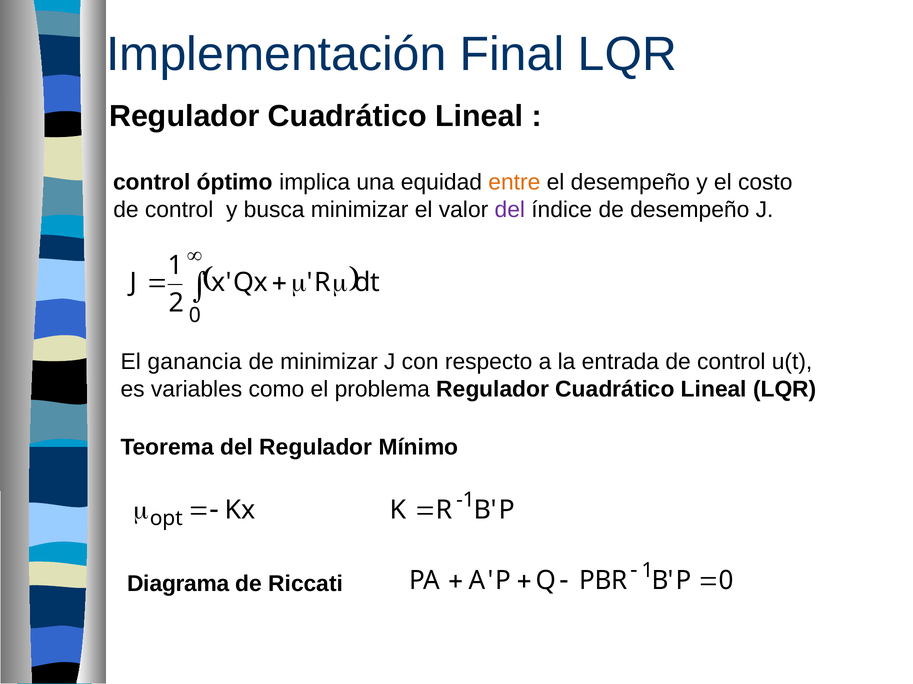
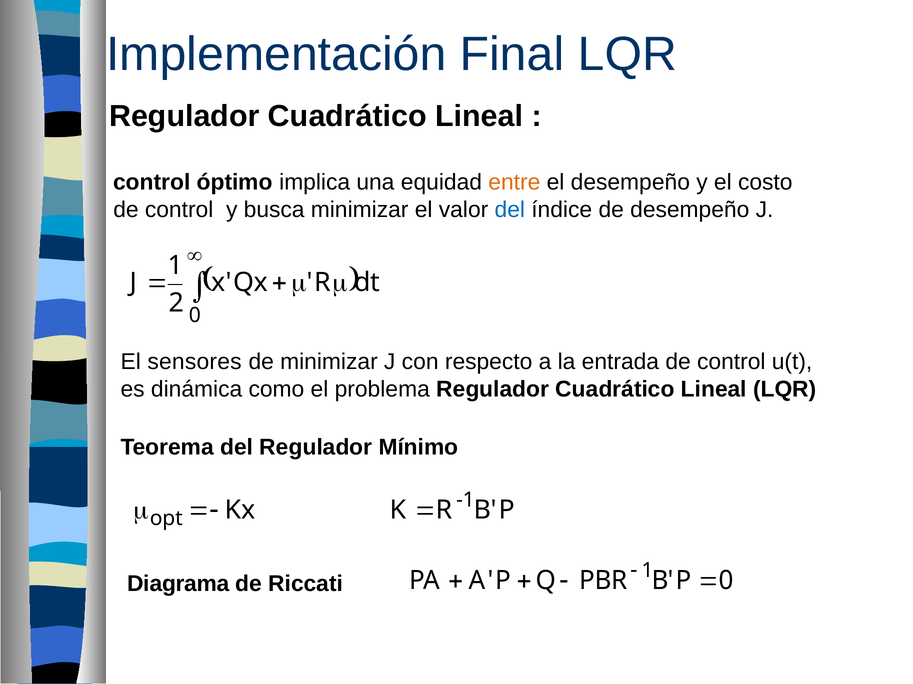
del at (510, 210) colour: purple -> blue
ganancia: ganancia -> sensores
variables: variables -> dinámica
